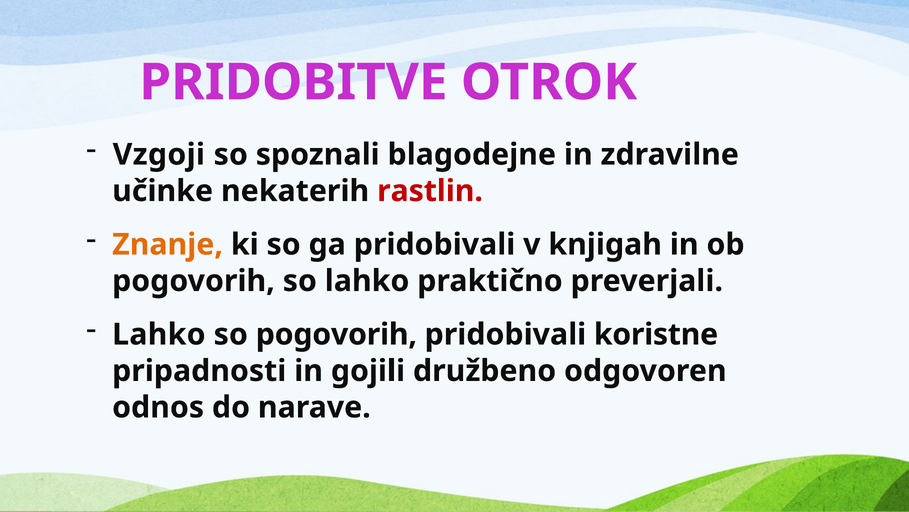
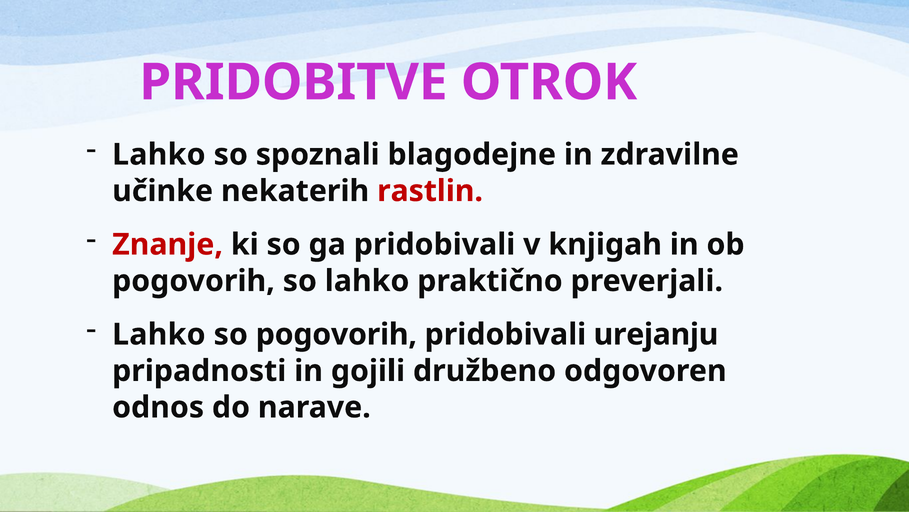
Vzgoji at (159, 154): Vzgoji -> Lahko
Znanje colour: orange -> red
koristne: koristne -> urejanju
